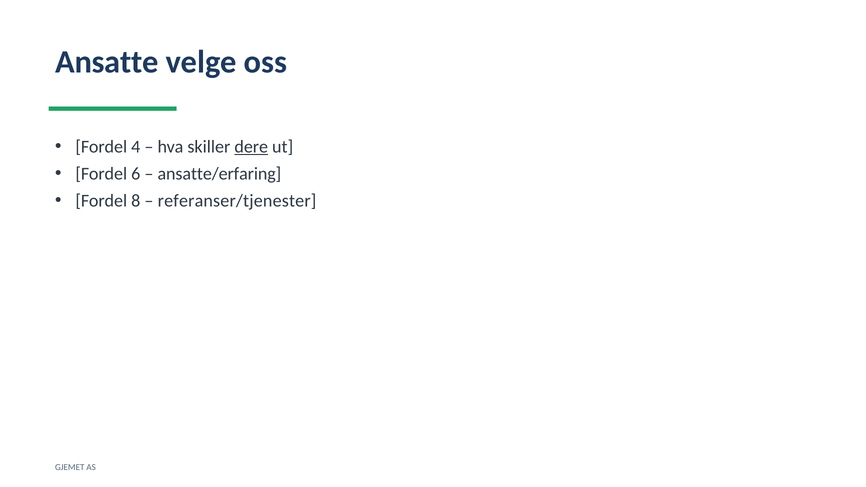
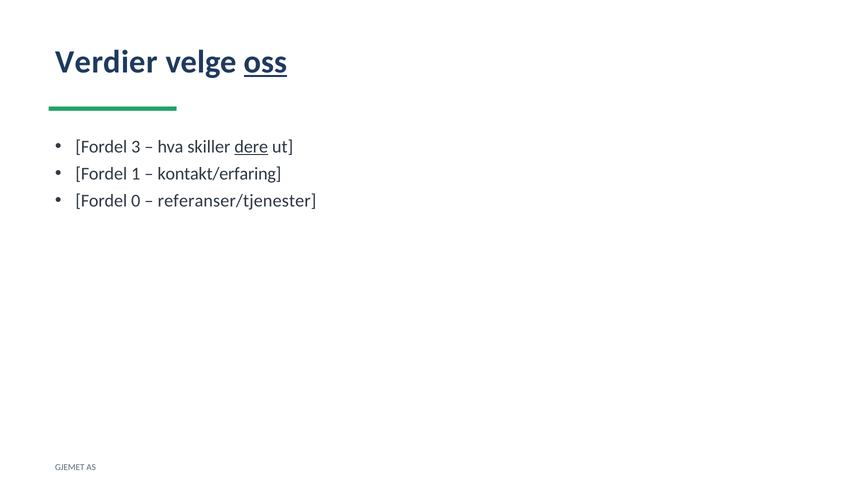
Ansatte: Ansatte -> Verdier
oss underline: none -> present
4: 4 -> 3
6: 6 -> 1
ansatte/erfaring: ansatte/erfaring -> kontakt/erfaring
8: 8 -> 0
